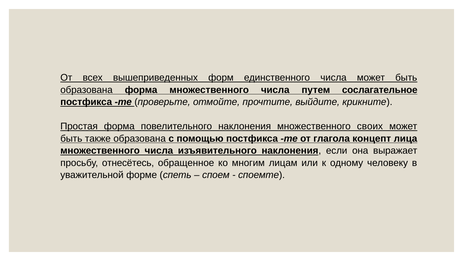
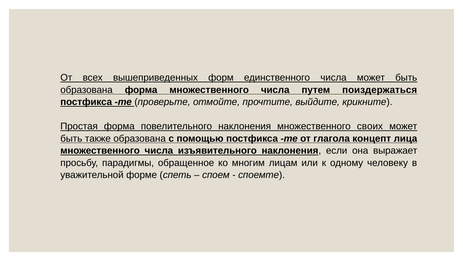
сослагательное: сослагательное -> поиздержаться
отнесётесь: отнесётесь -> парадигмы
